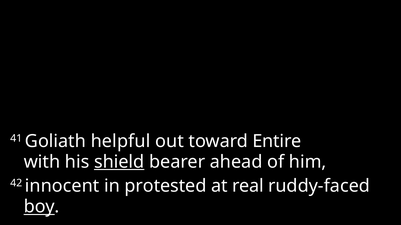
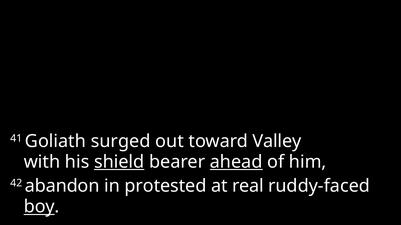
helpful: helpful -> surged
Entire: Entire -> Valley
ahead underline: none -> present
innocent: innocent -> abandon
